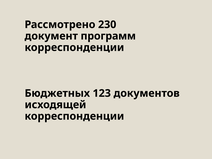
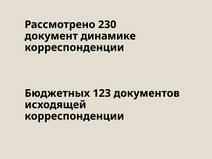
программ: программ -> динамике
